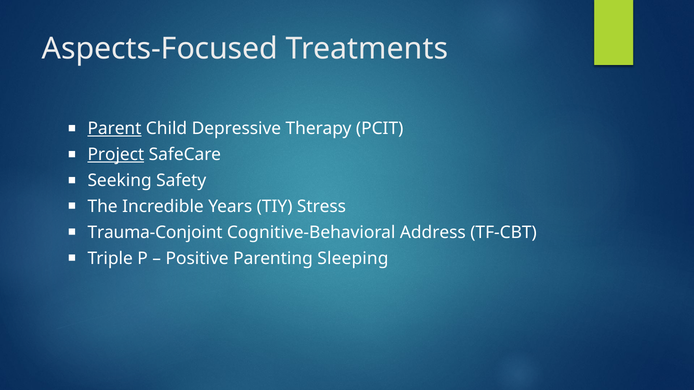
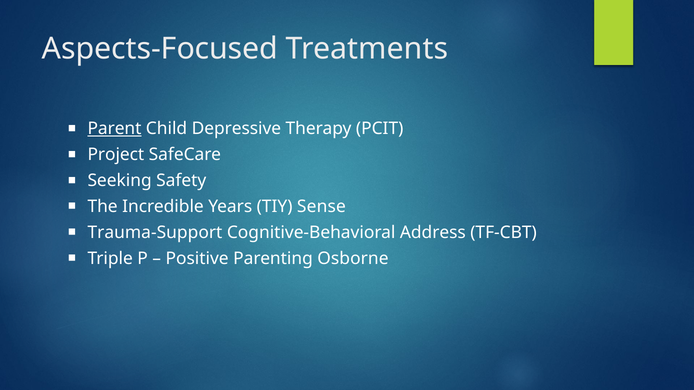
Project underline: present -> none
Stress: Stress -> Sense
Trauma-Conjoint: Trauma-Conjoint -> Trauma-Support
Sleeping: Sleeping -> Osborne
